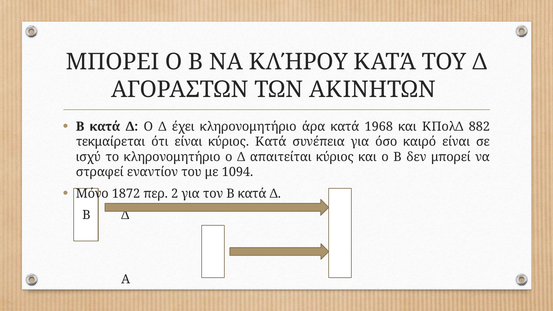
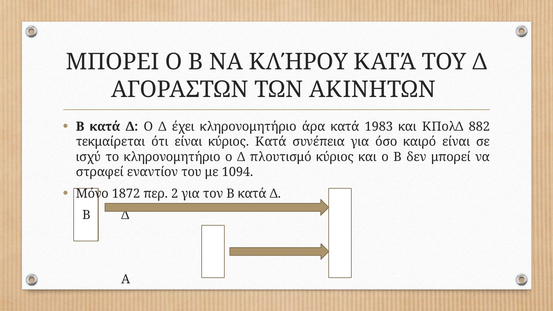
1968: 1968 -> 1983
απαιτείται: απαιτείται -> πλουτισμό
